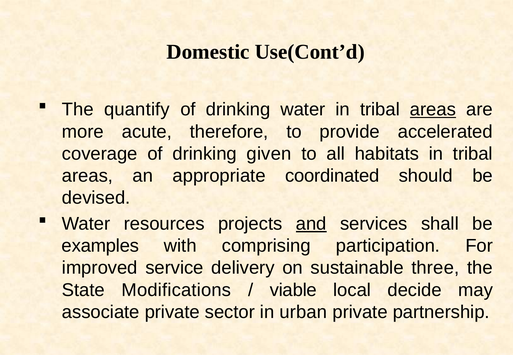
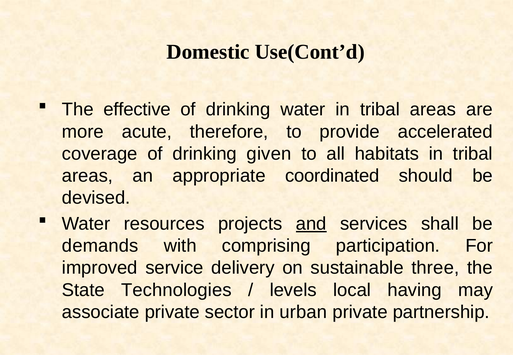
quantify: quantify -> effective
areas at (433, 110) underline: present -> none
examples: examples -> demands
Modifications: Modifications -> Technologies
viable: viable -> levels
decide: decide -> having
